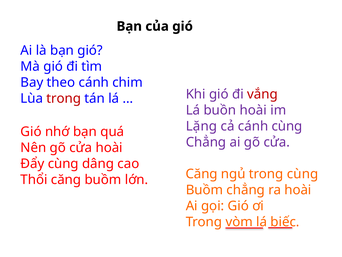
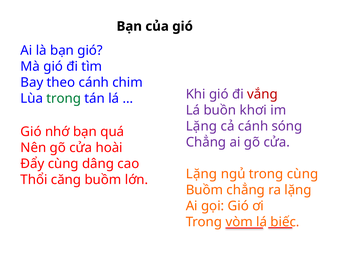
trong at (64, 98) colour: red -> green
buồn hoài: hoài -> khơi
cánh cùng: cùng -> sóng
Căng at (202, 174): Căng -> Lặng
ra hoài: hoài -> lặng
